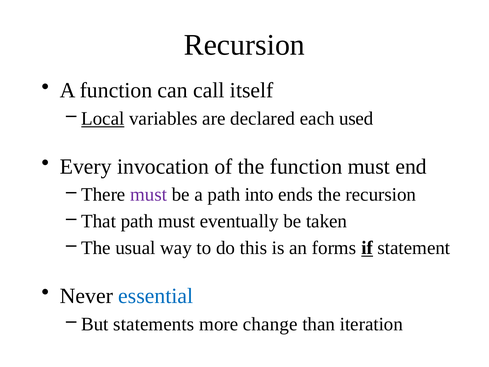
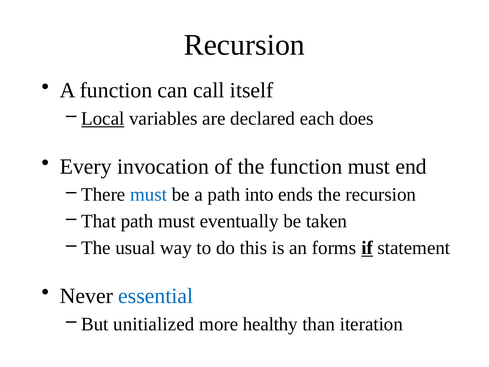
used: used -> does
must at (149, 194) colour: purple -> blue
statements: statements -> unitialized
change: change -> healthy
